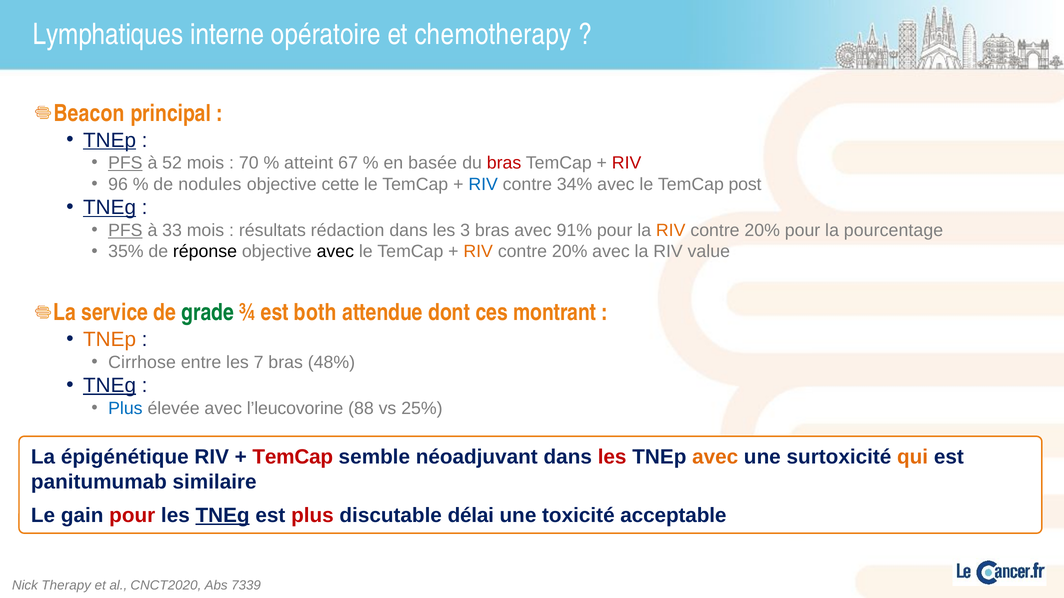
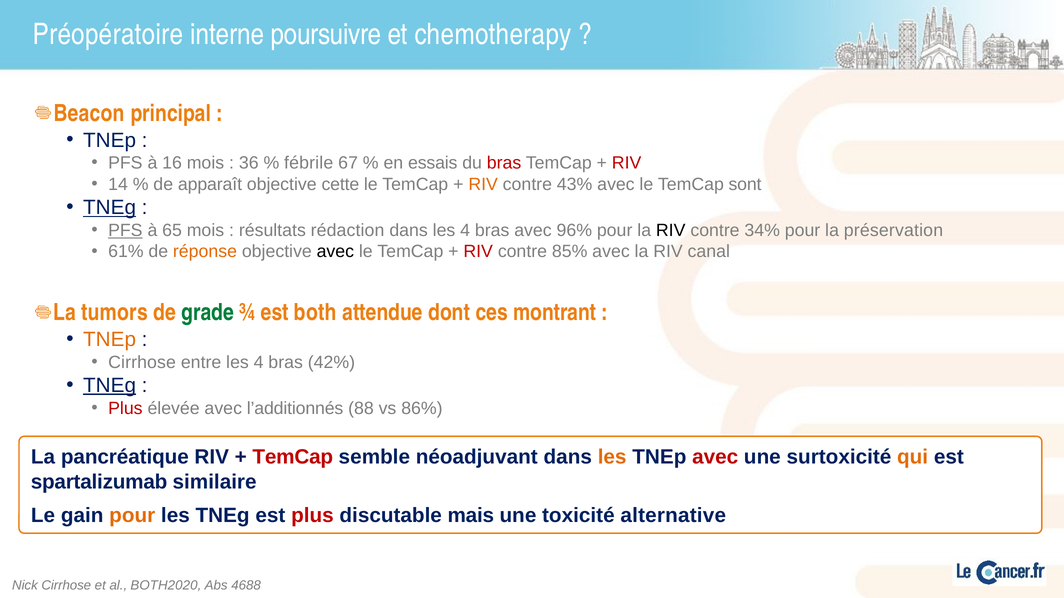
Lymphatiques: Lymphatiques -> Préopératoire
opératoire: opératoire -> poursuivre
TNEp at (110, 140) underline: present -> none
PFS at (125, 163) underline: present -> none
52: 52 -> 16
70: 70 -> 36
atteint: atteint -> fébrile
basée: basée -> essais
96: 96 -> 14
nodules: nodules -> apparaît
RIV at (483, 184) colour: blue -> orange
34%: 34% -> 43%
post: post -> sont
33: 33 -> 65
dans les 3: 3 -> 4
91%: 91% -> 96%
RIV at (671, 231) colour: orange -> black
20% at (762, 231): 20% -> 34%
pourcentage: pourcentage -> préservation
35%: 35% -> 61%
réponse colour: black -> orange
RIV at (478, 252) colour: orange -> red
20% at (570, 252): 20% -> 85%
value: value -> canal
service: service -> tumors
entre les 7: 7 -> 4
48%: 48% -> 42%
Plus at (125, 409) colour: blue -> red
l’leucovorine: l’leucovorine -> l’additionnés
25%: 25% -> 86%
épigénétique: épigénétique -> pancréatique
les at (612, 457) colour: red -> orange
avec at (715, 457) colour: orange -> red
panitumumab: panitumumab -> spartalizumab
pour at (132, 516) colour: red -> orange
TNEg at (223, 516) underline: present -> none
délai: délai -> mais
acceptable: acceptable -> alternative
Nick Therapy: Therapy -> Cirrhose
CNCT2020: CNCT2020 -> BOTH2020
7339: 7339 -> 4688
